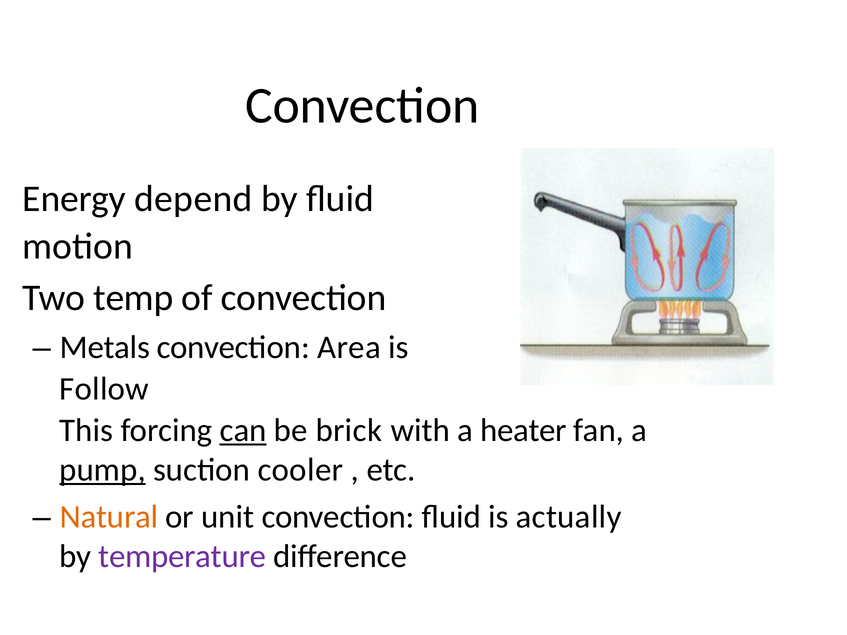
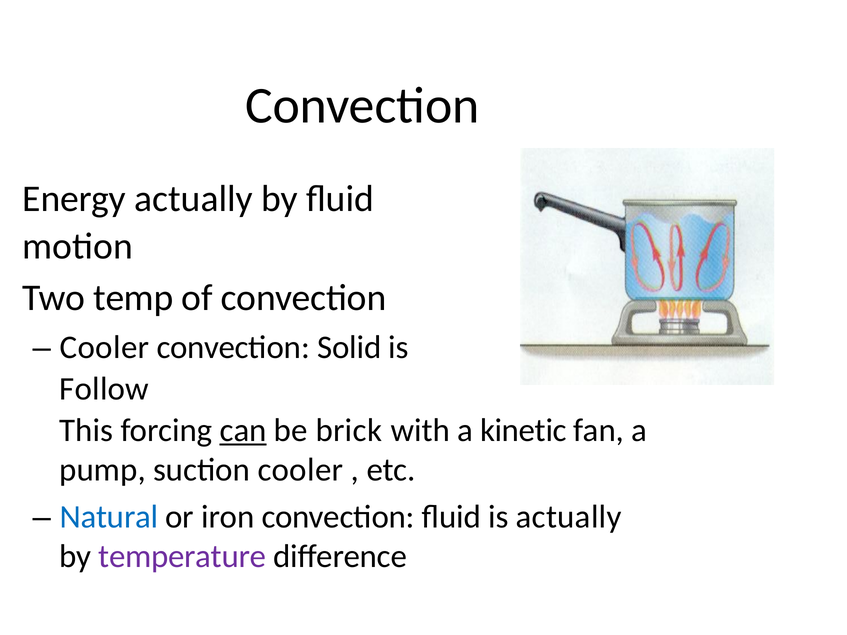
Energy depend: depend -> actually
Metals at (105, 347): Metals -> Cooler
Area: Area -> Solid
heater: heater -> kinetic
pump underline: present -> none
Natural colour: orange -> blue
unit: unit -> iron
